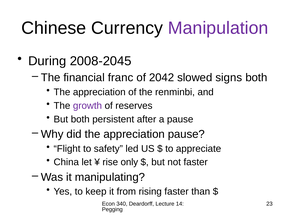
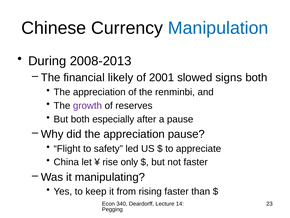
Manipulation colour: purple -> blue
2008-2045: 2008-2045 -> 2008-2013
franc: franc -> likely
2042: 2042 -> 2001
persistent: persistent -> especially
